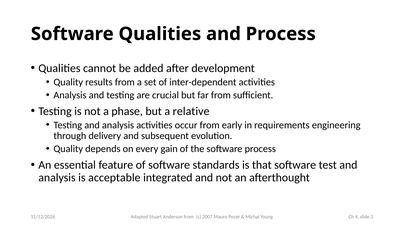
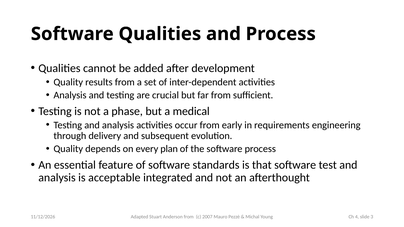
relative: relative -> medical
gain: gain -> plan
